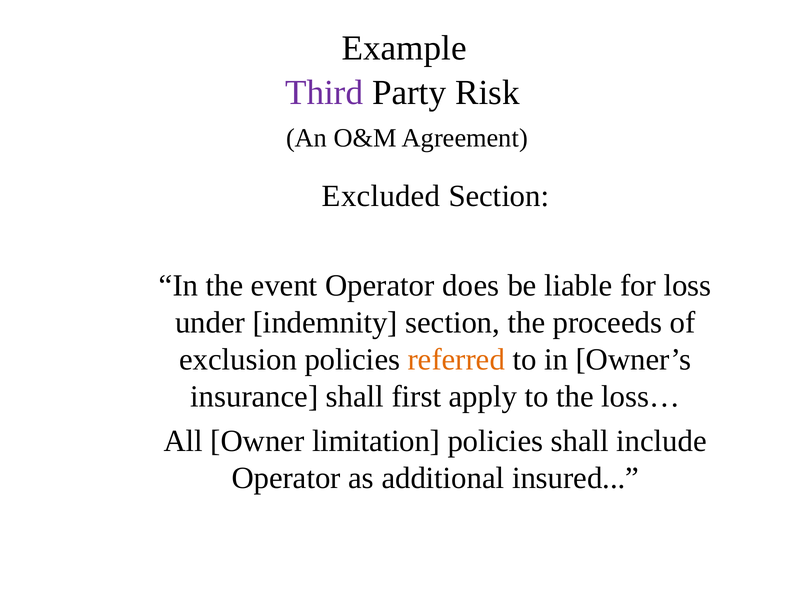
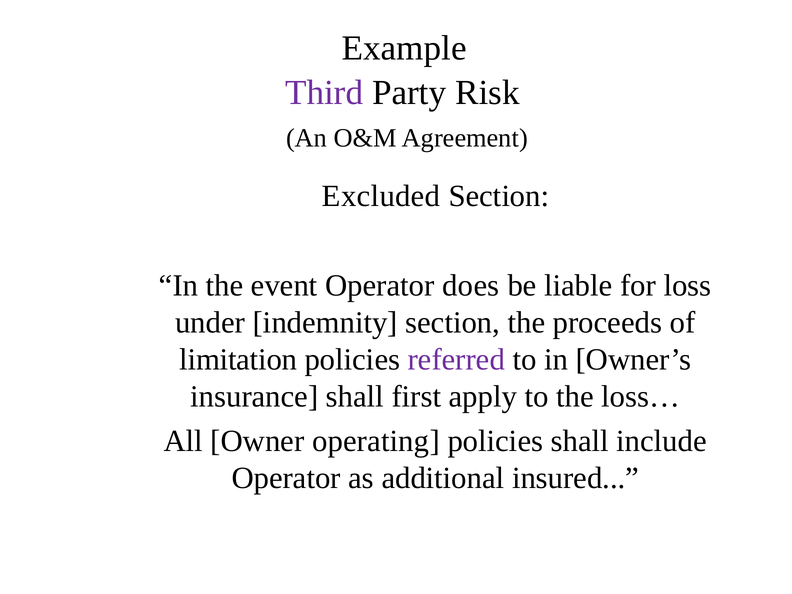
exclusion: exclusion -> limitation
referred colour: orange -> purple
limitation: limitation -> operating
